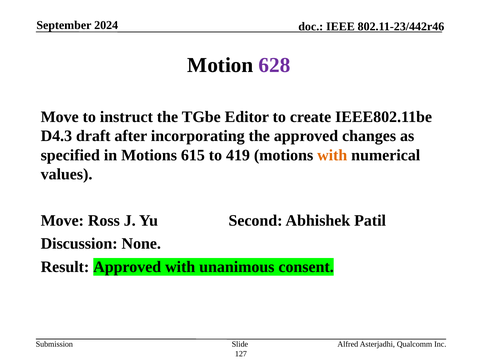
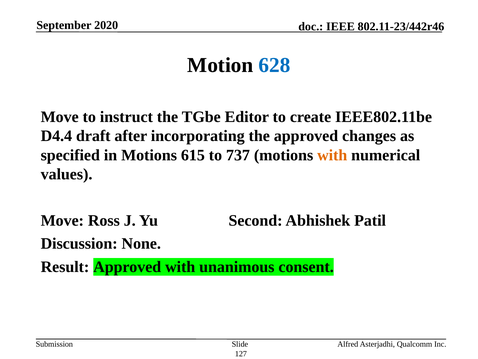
2024: 2024 -> 2020
628 colour: purple -> blue
D4.3: D4.3 -> D4.4
419: 419 -> 737
